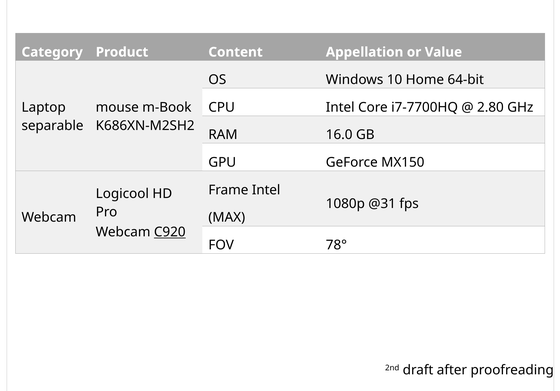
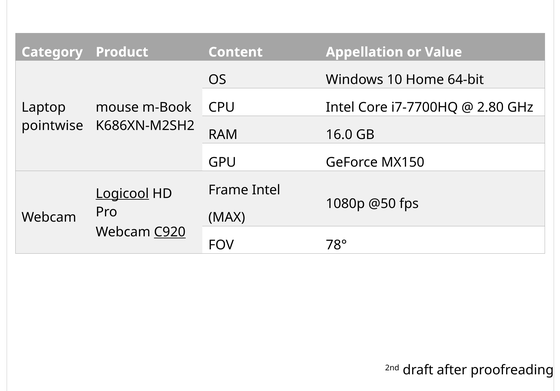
separable: separable -> pointwise
Logicool underline: none -> present
@31: @31 -> @50
